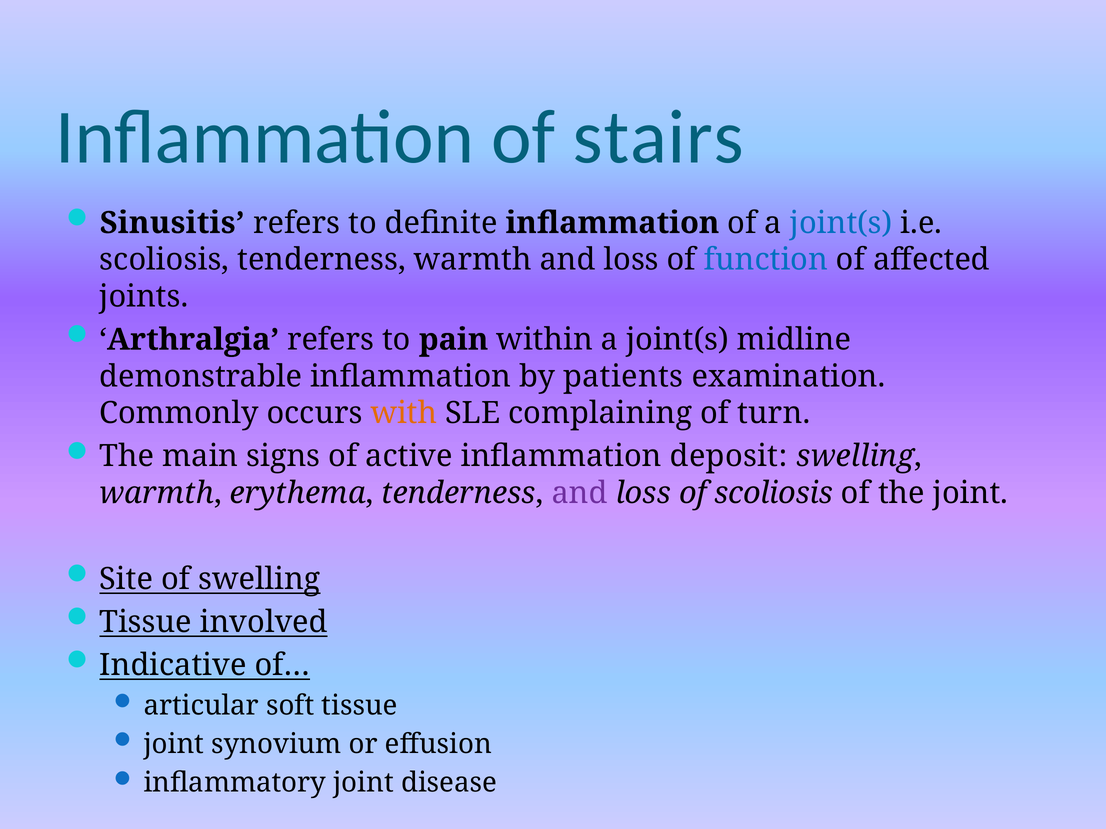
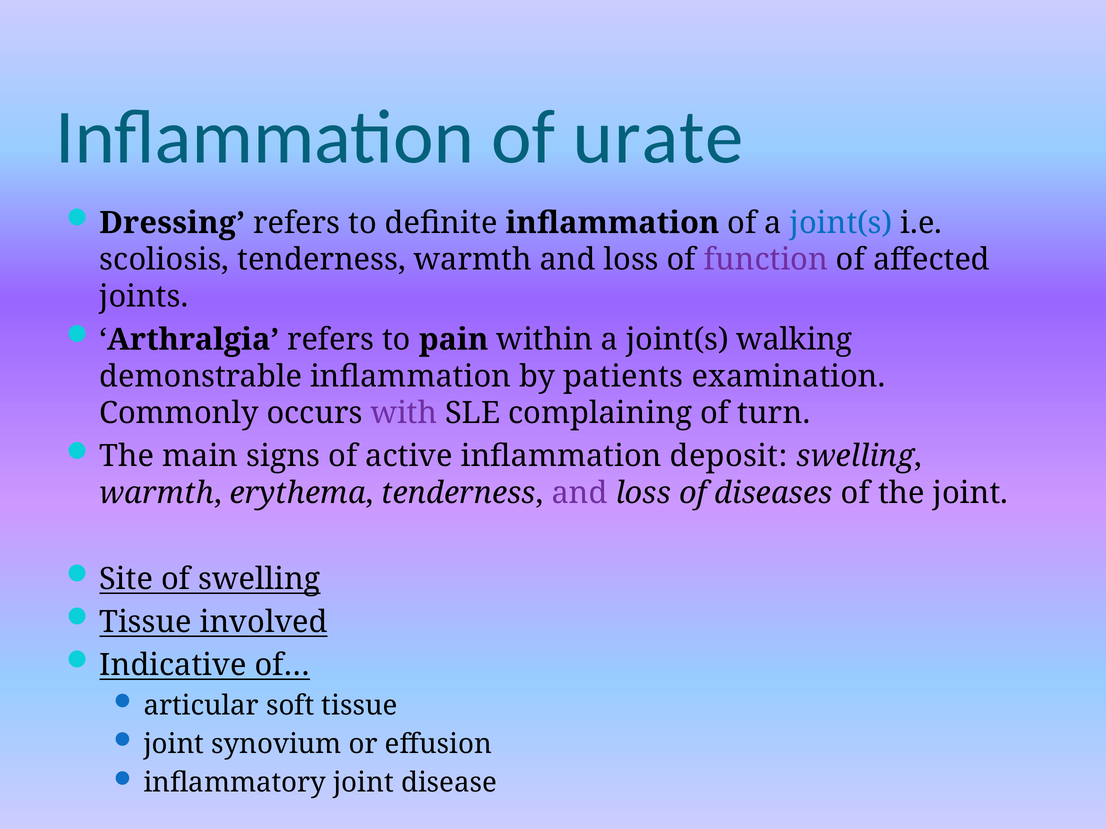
stairs: stairs -> urate
Sinusitis: Sinusitis -> Dressing
function colour: blue -> purple
midline: midline -> walking
with colour: orange -> purple
of scoliosis: scoliosis -> diseases
